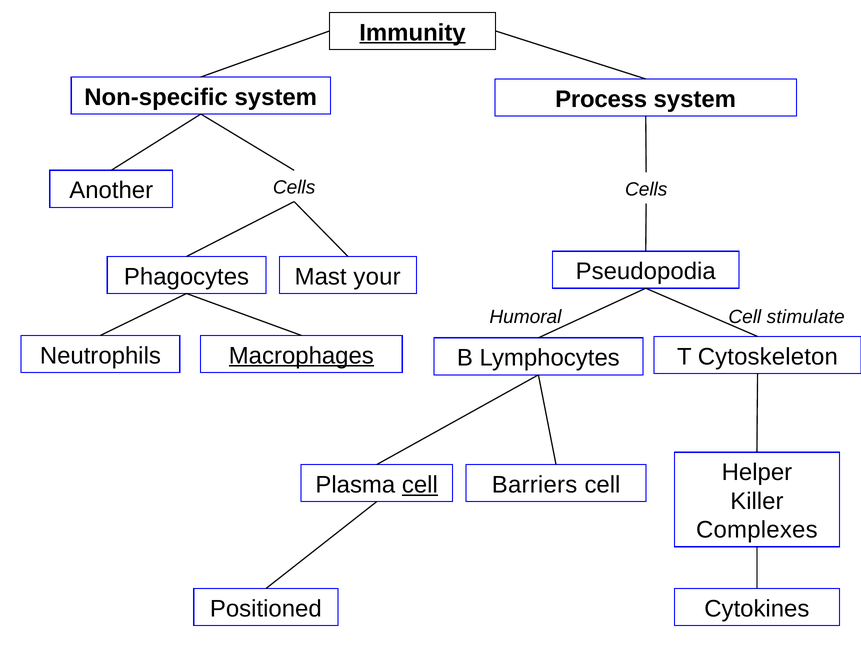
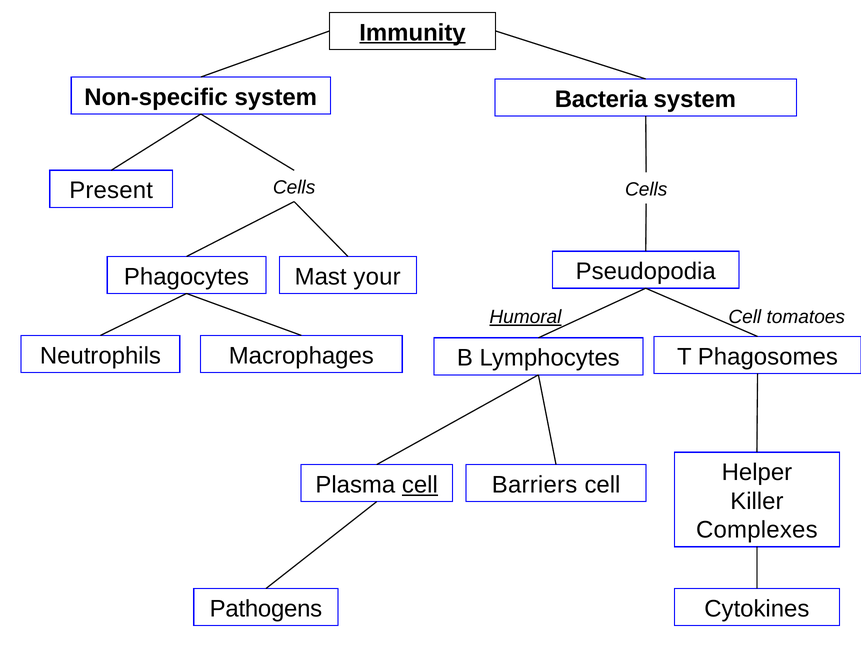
Process: Process -> Bacteria
Another: Another -> Present
Humoral underline: none -> present
stimulate: stimulate -> tomatoes
Macrophages underline: present -> none
Cytoskeleton: Cytoskeleton -> Phagosomes
Positioned: Positioned -> Pathogens
